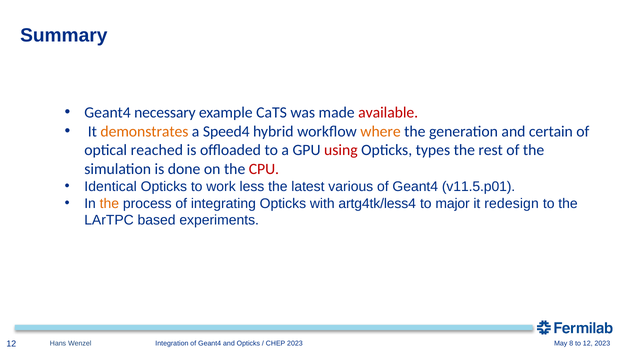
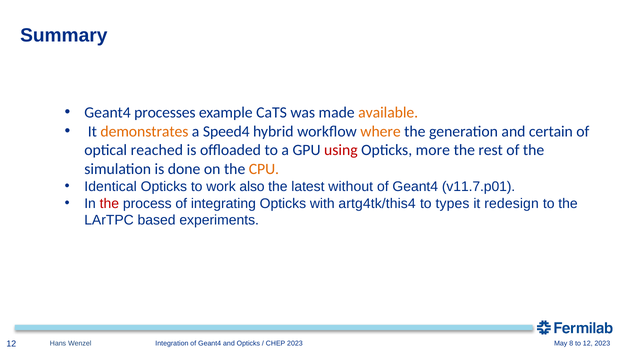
necessary: necessary -> processes
available colour: red -> orange
types: types -> more
CPU colour: red -> orange
less: less -> also
various: various -> without
v11.5.p01: v11.5.p01 -> v11.7.p01
the at (109, 204) colour: orange -> red
artg4tk/less4: artg4tk/less4 -> artg4tk/this4
major: major -> types
